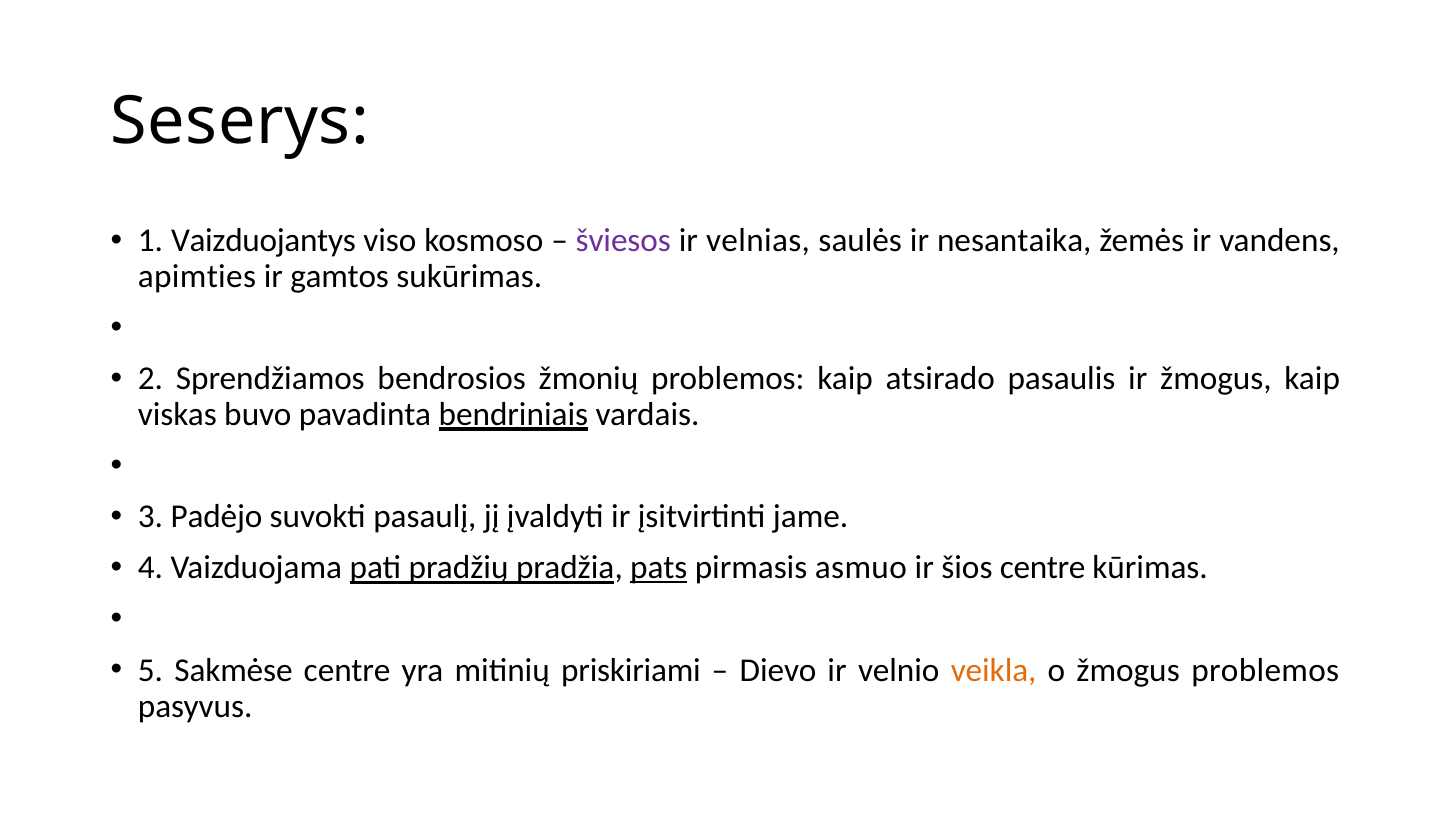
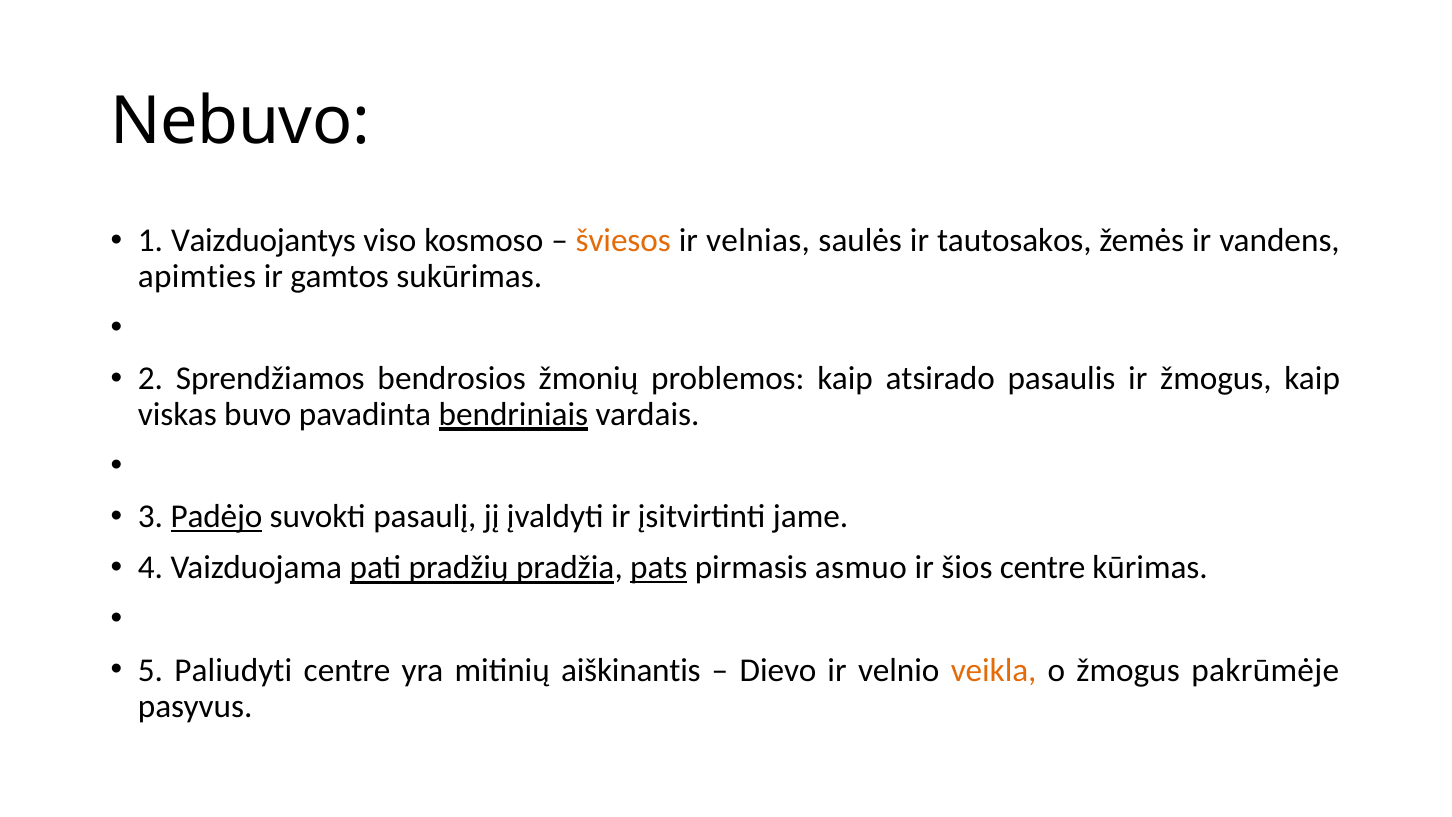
Seserys: Seserys -> Nebuvo
šviesos colour: purple -> orange
nesantaika: nesantaika -> tautosakos
Padėjo underline: none -> present
Sakmėse: Sakmėse -> Paliudyti
priskiriami: priskiriami -> aiškinantis
žmogus problemos: problemos -> pakrūmėje
